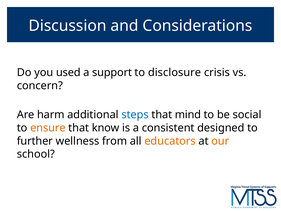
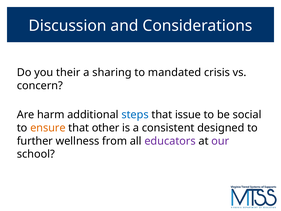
used: used -> their
support: support -> sharing
disclosure: disclosure -> mandated
mind: mind -> issue
know: know -> other
educators colour: orange -> purple
our colour: orange -> purple
